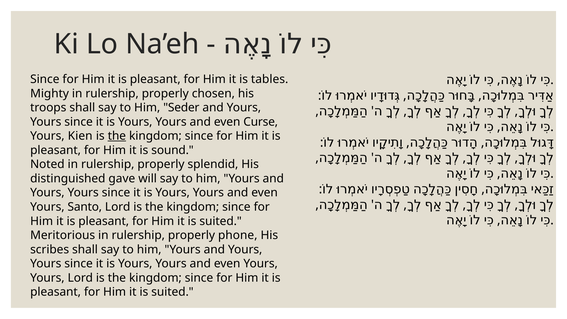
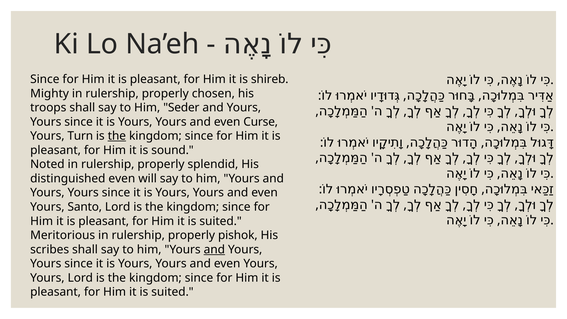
tables: tables -> shireb
Kien: Kien -> Turn
distinguished gave: gave -> even
phone: phone -> pishok
and at (214, 249) underline: none -> present
